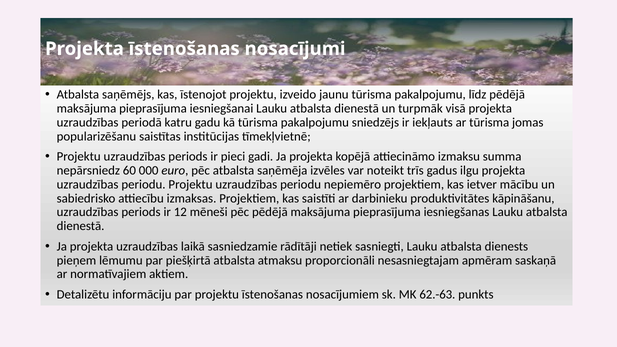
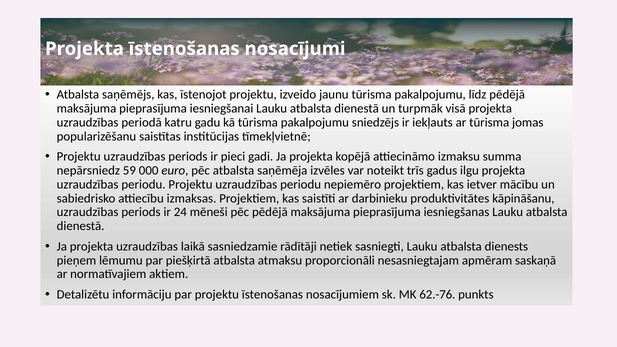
60: 60 -> 59
12: 12 -> 24
62.-63: 62.-63 -> 62.-76
